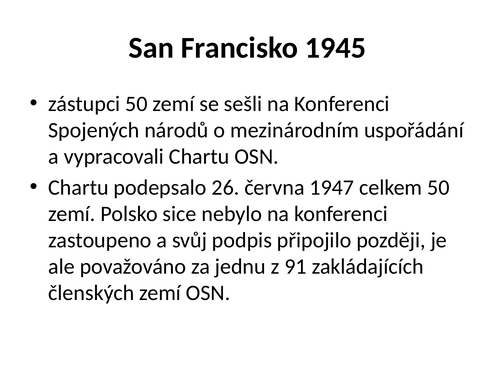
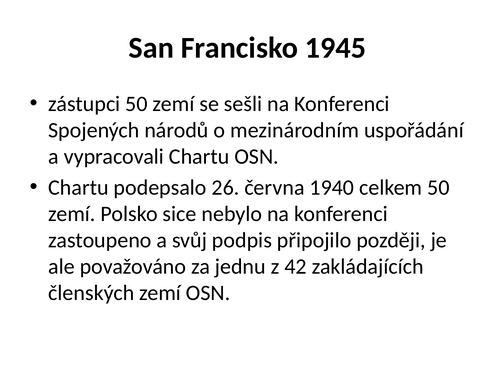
1947: 1947 -> 1940
91: 91 -> 42
